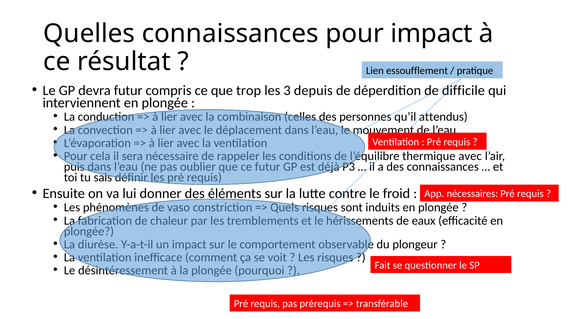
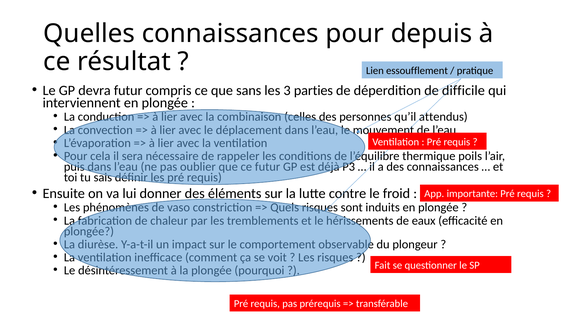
pour impact: impact -> depuis
trop: trop -> sans
depuis: depuis -> parties
thermique avec: avec -> poils
nécessaires: nécessaires -> importante
